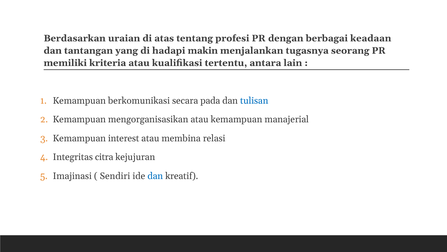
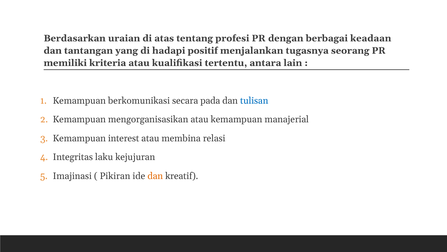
makin: makin -> positif
citra: citra -> laku
Sendiri: Sendiri -> Pikiran
dan at (155, 176) colour: blue -> orange
